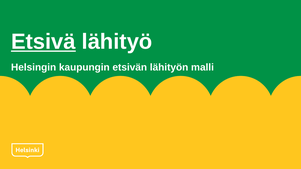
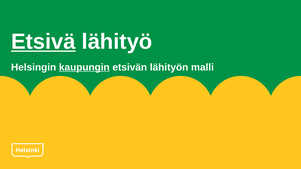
kaupungin underline: none -> present
